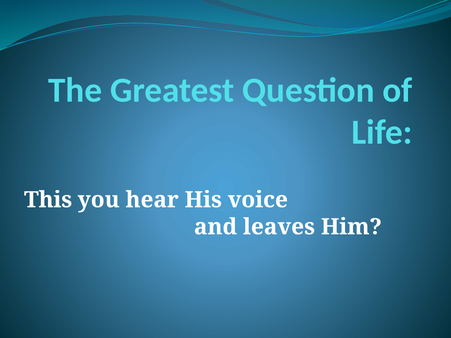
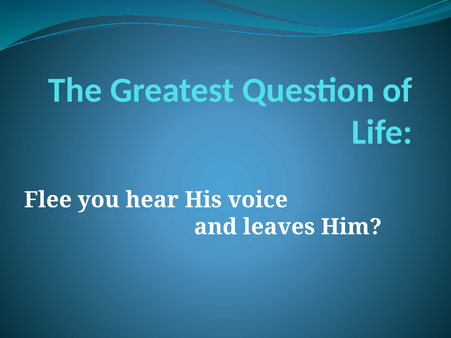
This: This -> Flee
